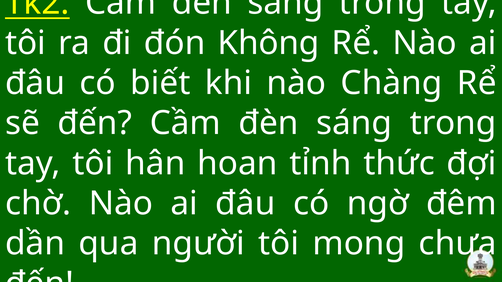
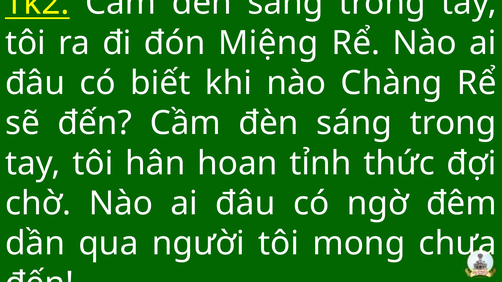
Không: Không -> Miệng
